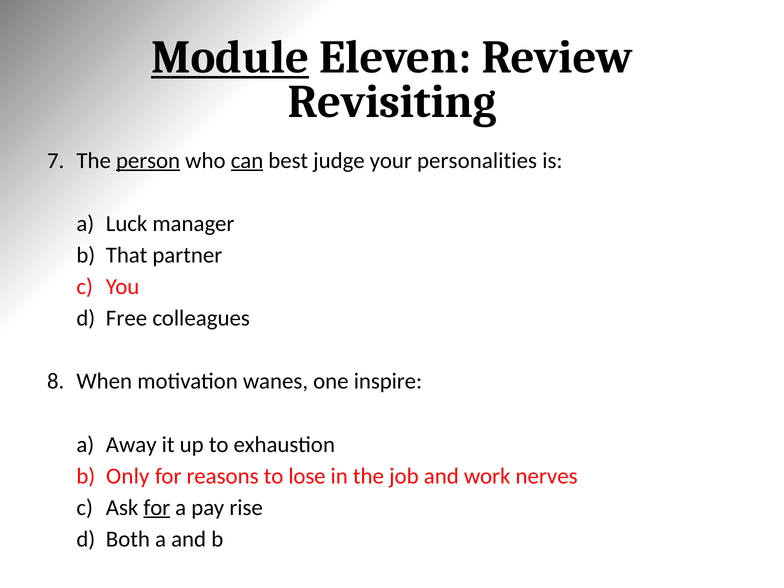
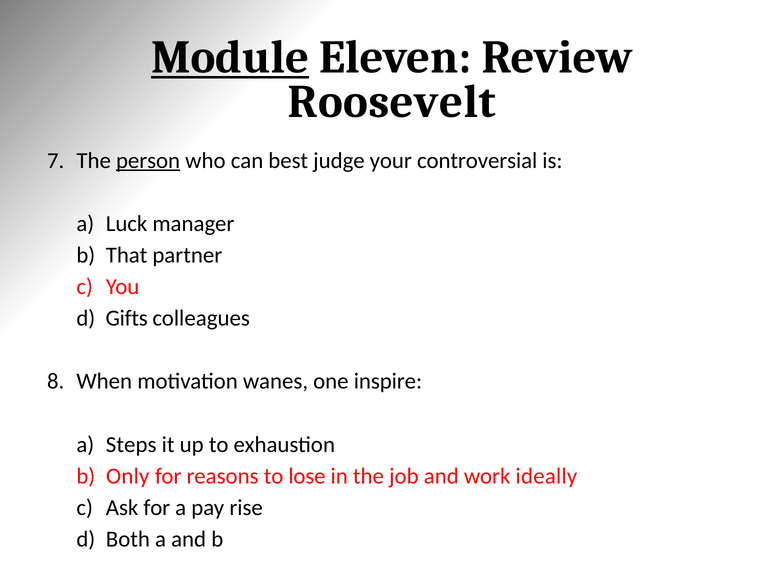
Revisiting: Revisiting -> Roosevelt
can underline: present -> none
personalities: personalities -> controversial
Free: Free -> Gifts
Away: Away -> Steps
nerves: nerves -> ideally
for at (157, 508) underline: present -> none
